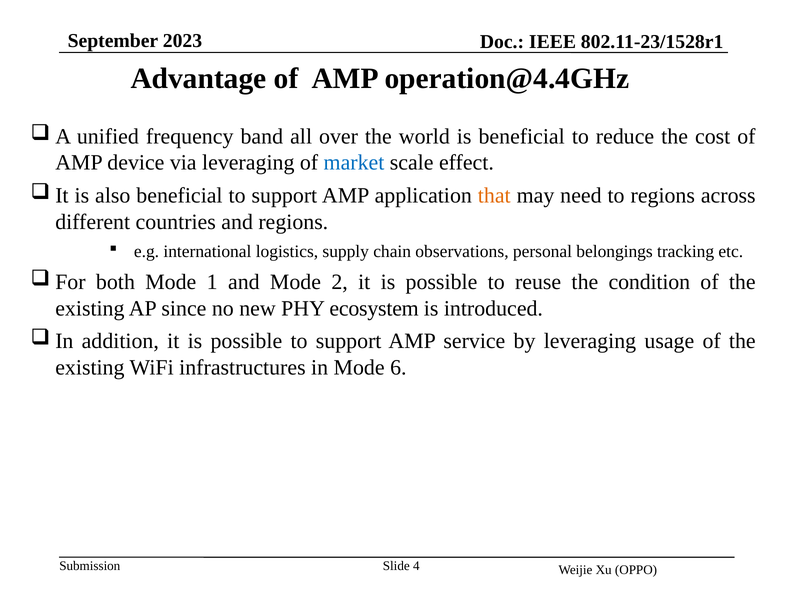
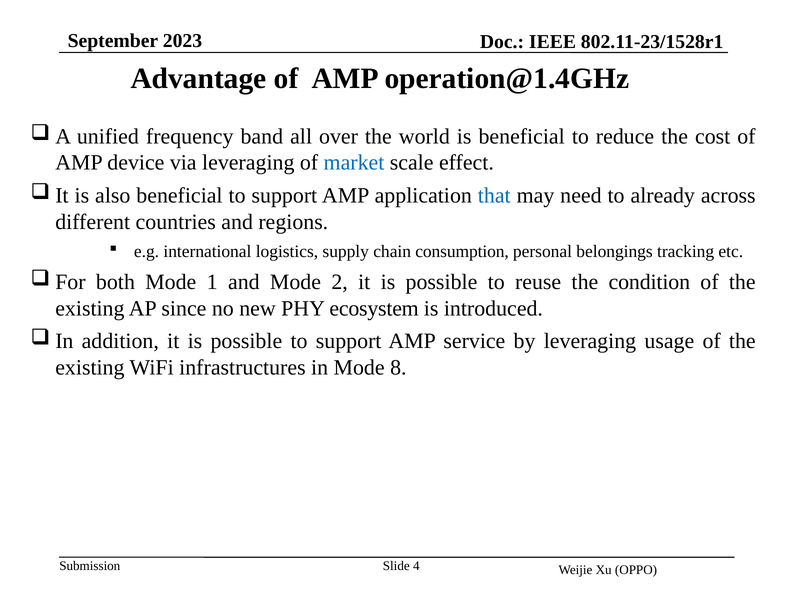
operation@4.4GHz: operation@4.4GHz -> operation@1.4GHz
that colour: orange -> blue
to regions: regions -> already
observations: observations -> consumption
6: 6 -> 8
